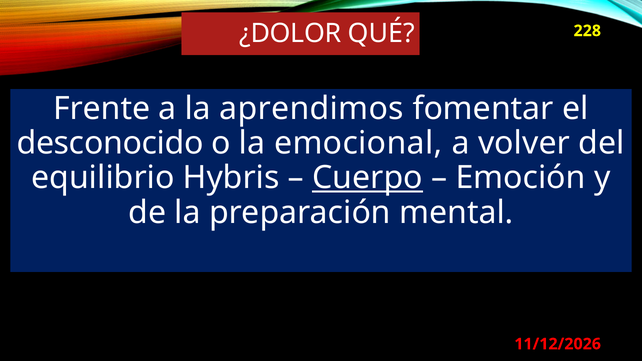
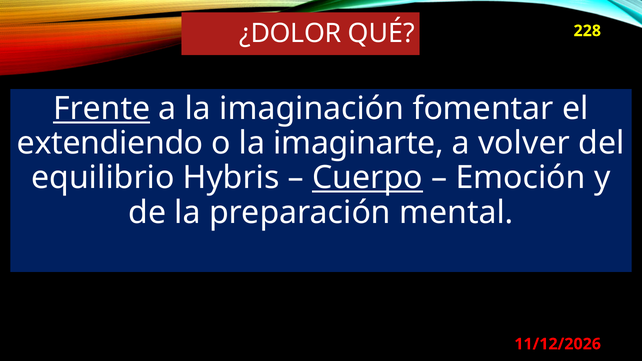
Frente underline: none -> present
aprendimos: aprendimos -> imaginación
desconocido: desconocido -> extendiendo
emocional: emocional -> imaginarte
